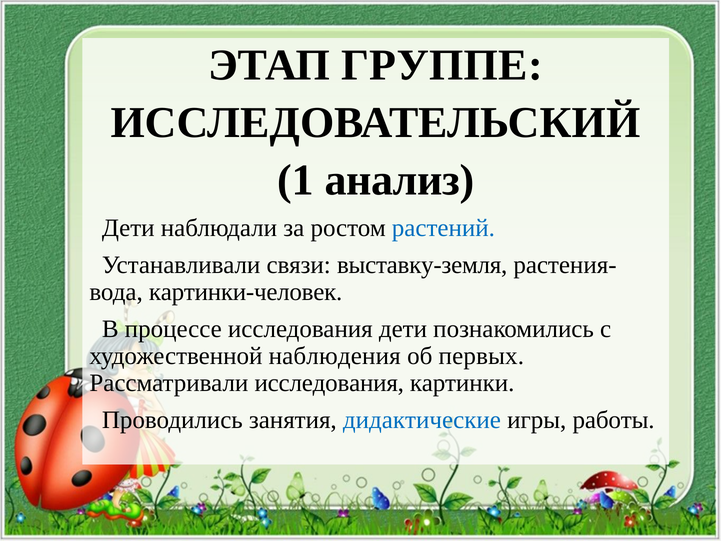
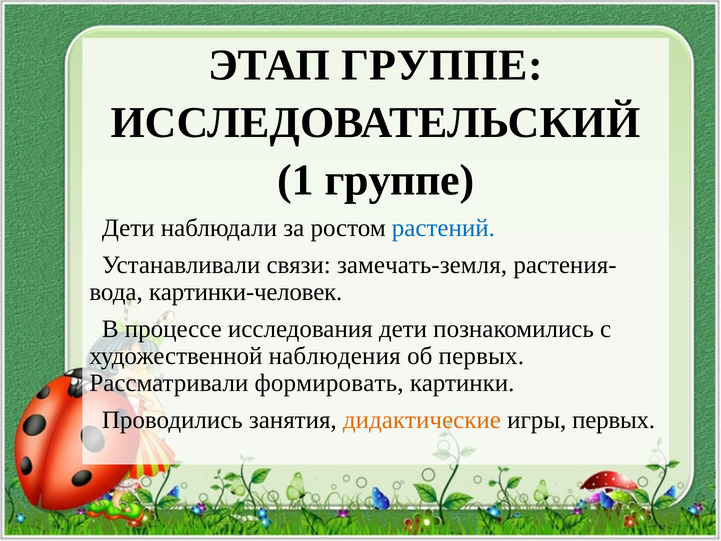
1 анализ: анализ -> группе
выставку-земля: выставку-земля -> замечать-земля
Рассматривали исследования: исследования -> формировать
дидактические colour: blue -> orange
игры работы: работы -> первых
